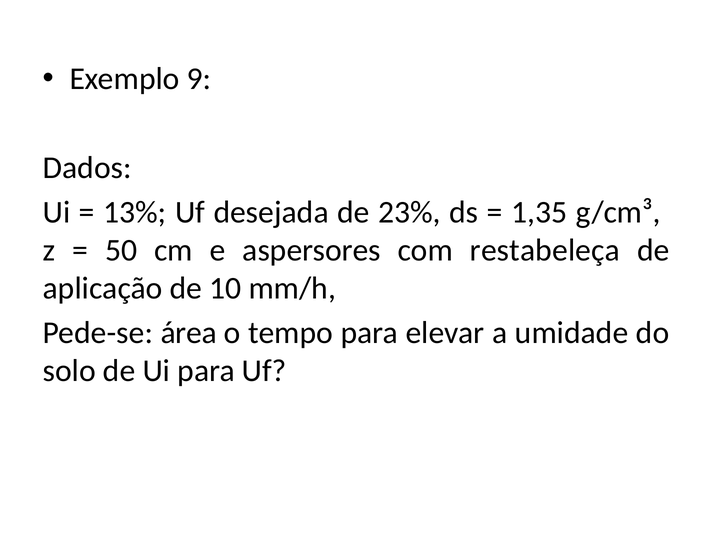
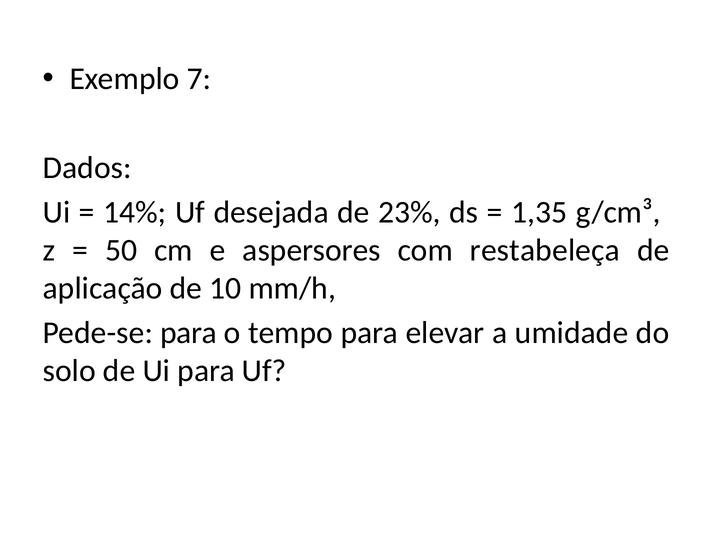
9: 9 -> 7
13%: 13% -> 14%
Pede-se área: área -> para
